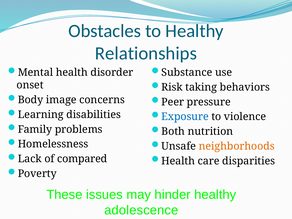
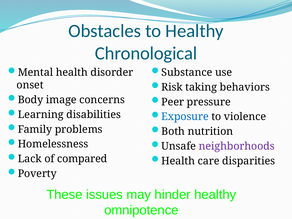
Relationships: Relationships -> Chronological
neighborhoods colour: orange -> purple
adolescence: adolescence -> omnipotence
